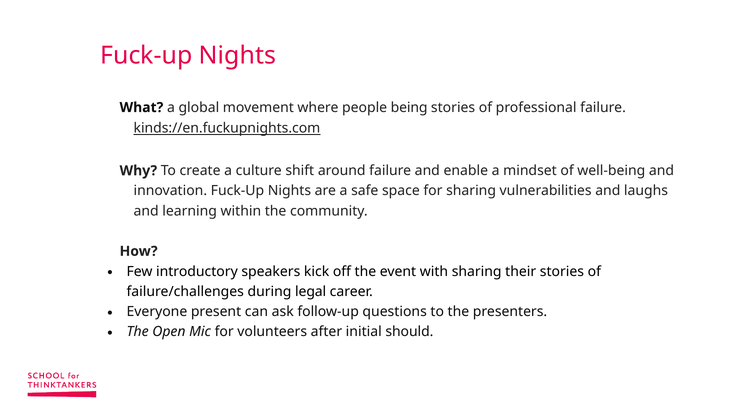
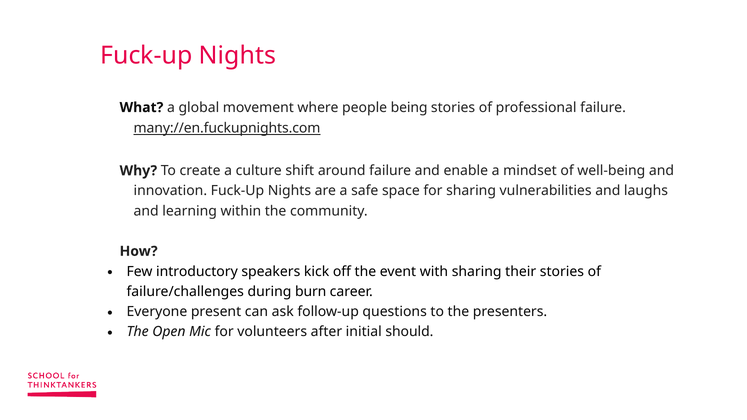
kinds://en.fuckupnights.com: kinds://en.fuckupnights.com -> many://en.fuckupnights.com
legal: legal -> burn
